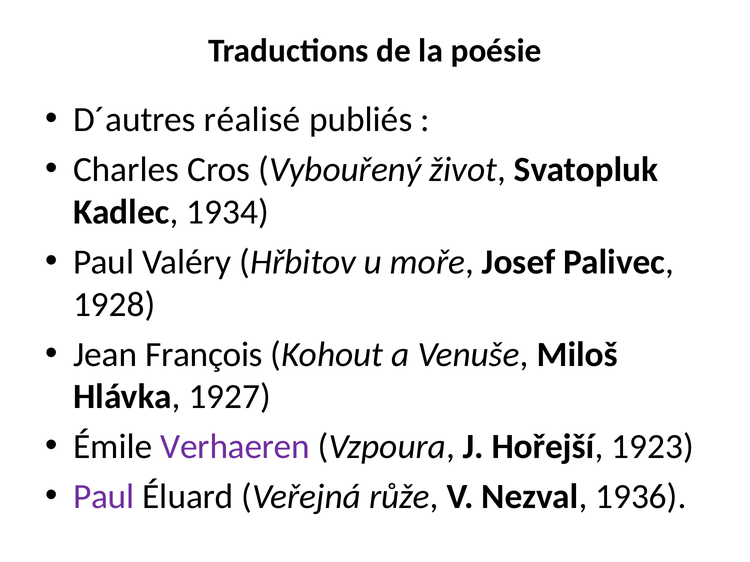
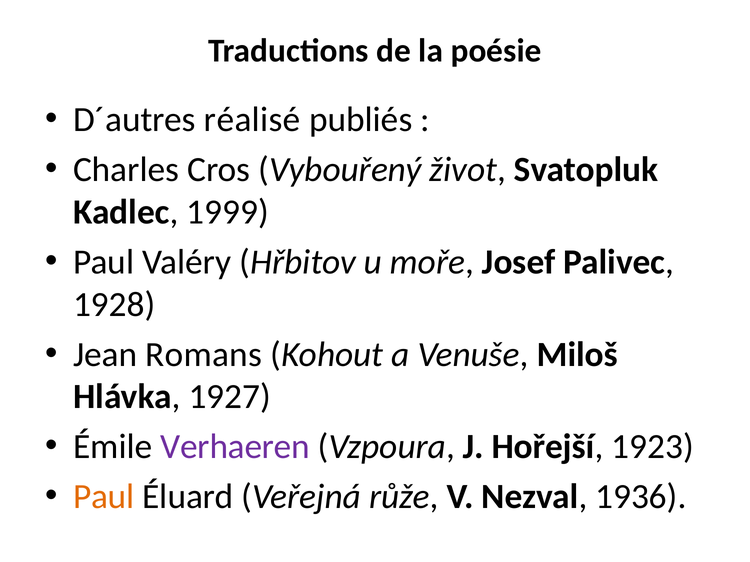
1934: 1934 -> 1999
François: François -> Romans
Paul at (104, 497) colour: purple -> orange
